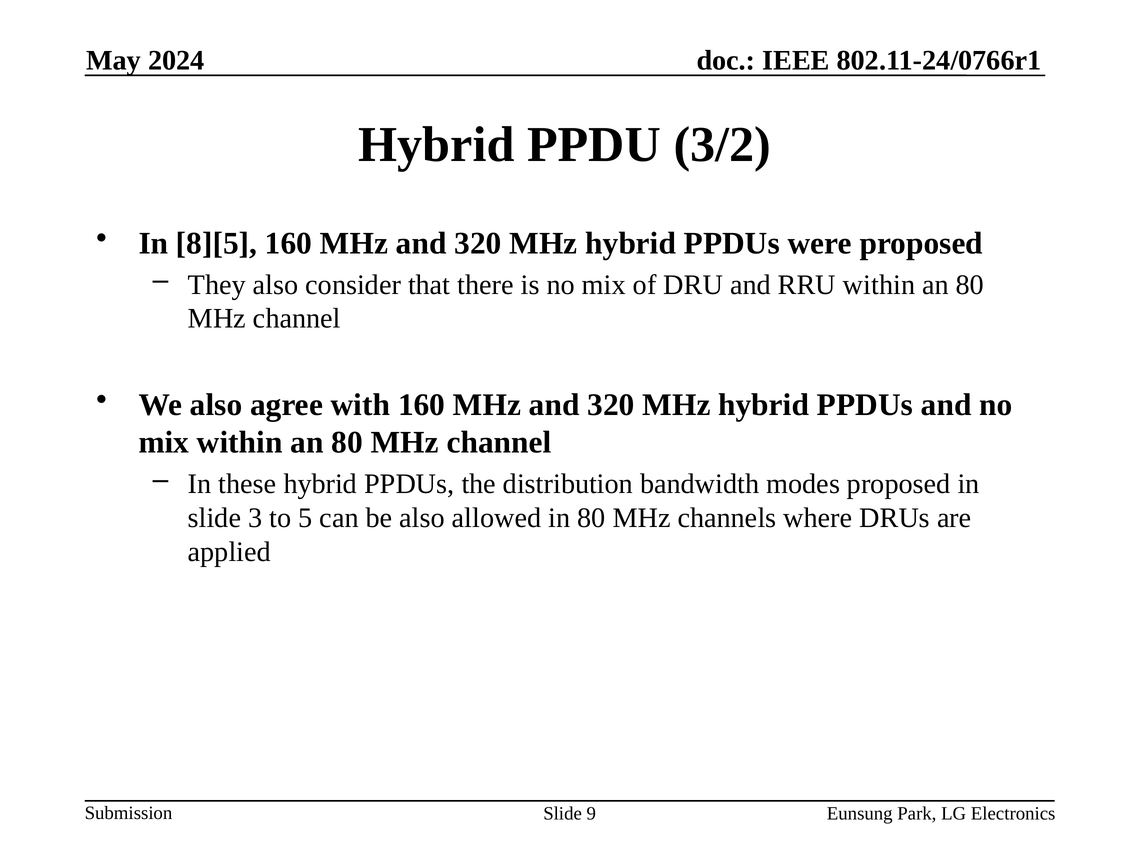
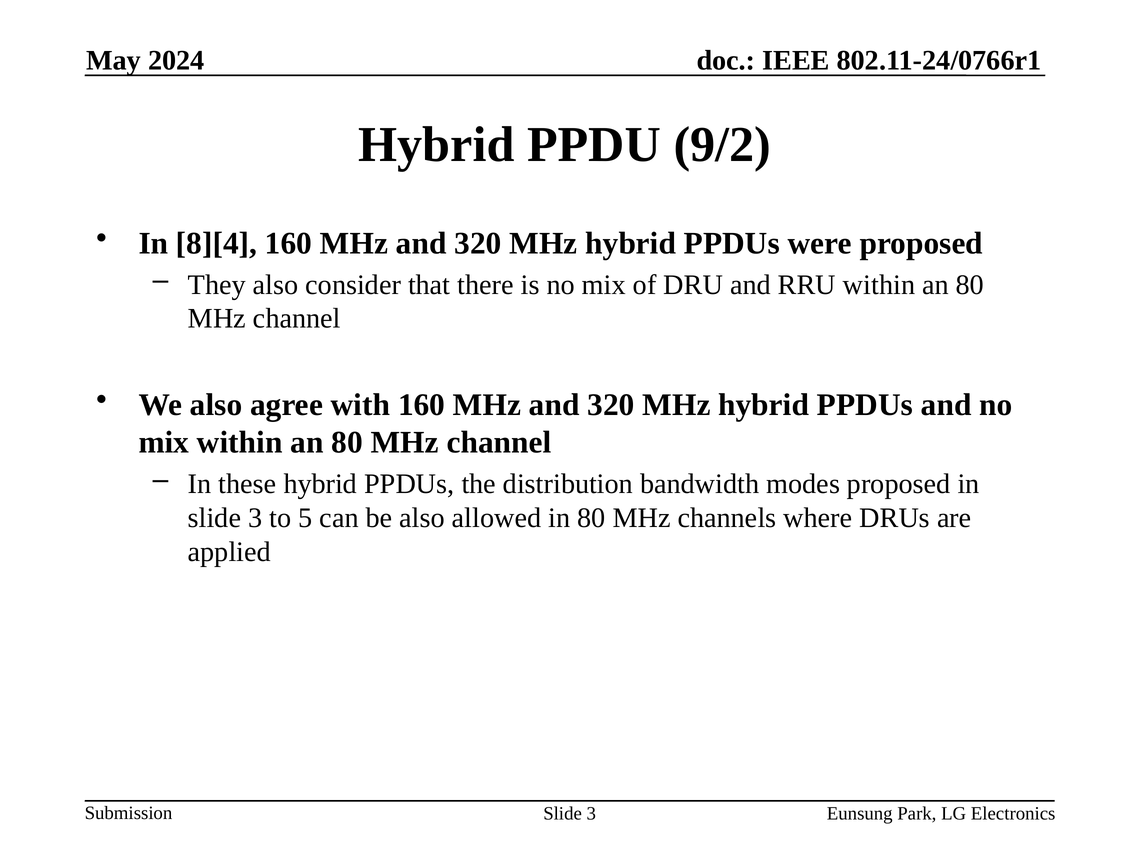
3/2: 3/2 -> 9/2
8][5: 8][5 -> 8][4
9 at (591, 813): 9 -> 3
